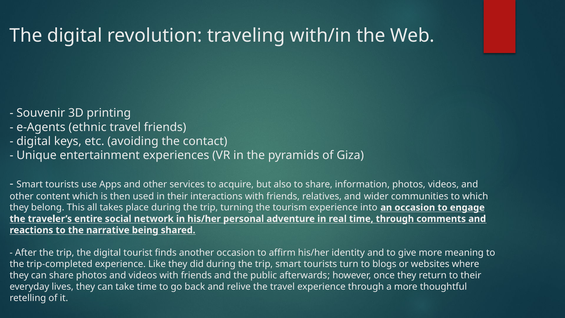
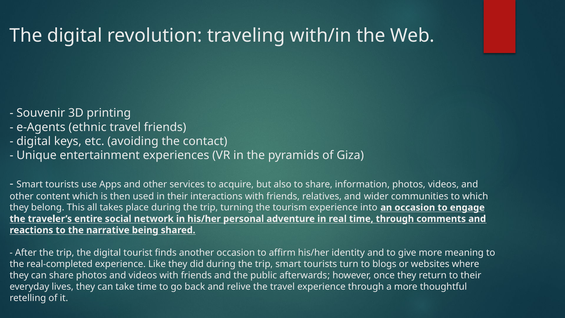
trip-completed: trip-completed -> real-completed
